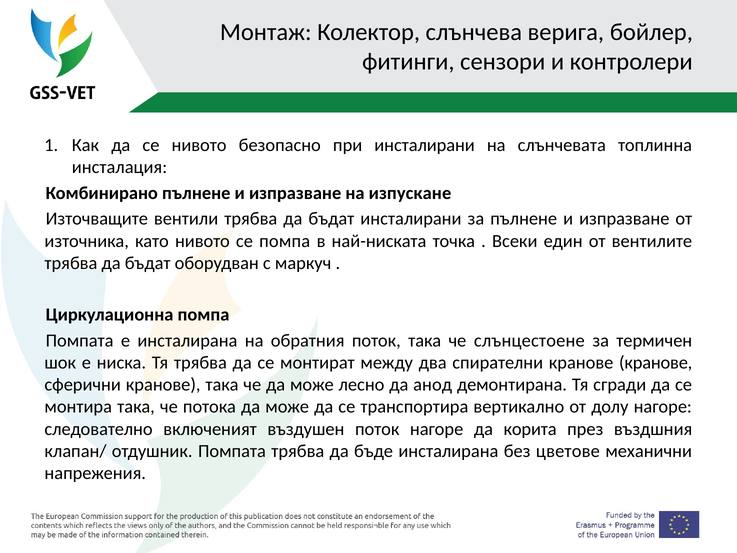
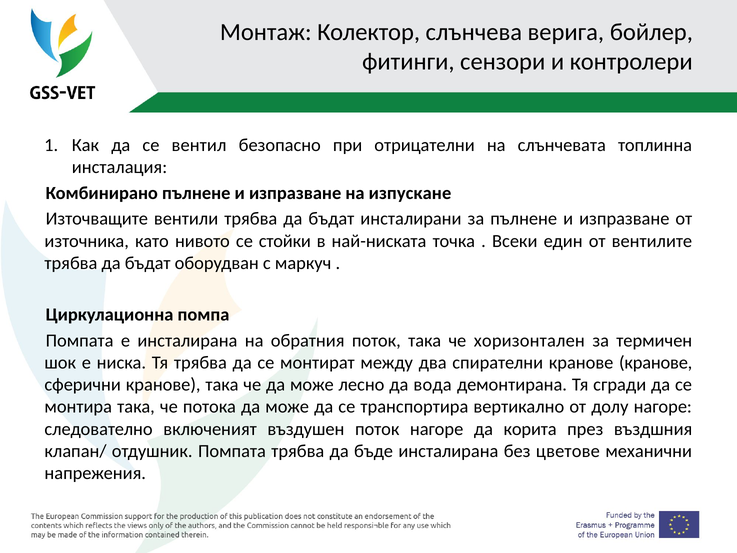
се нивото: нивото -> вентил
при инсталирани: инсталирани -> отрицателни
се помпа: помпа -> стойки
слънцестоене: слънцестоене -> хоризонтален
анод: анод -> вода
